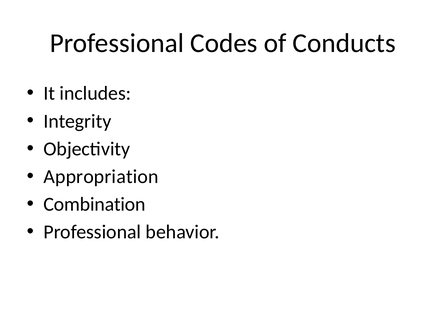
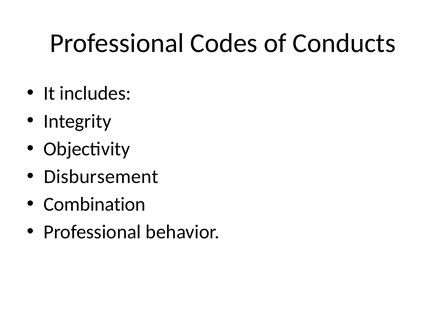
Appropriation: Appropriation -> Disbursement
